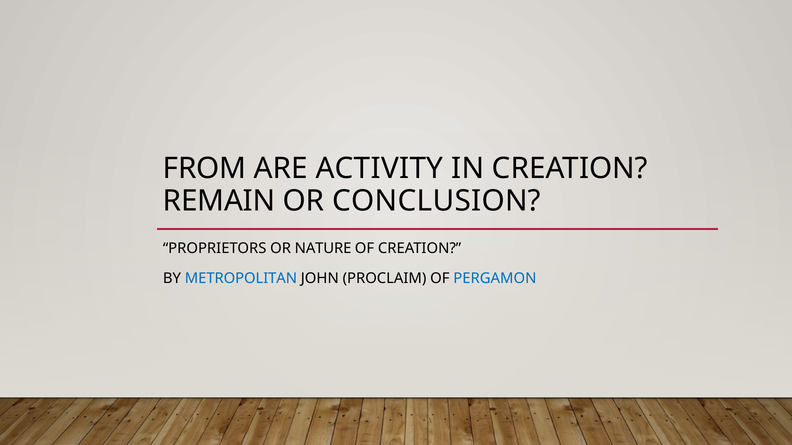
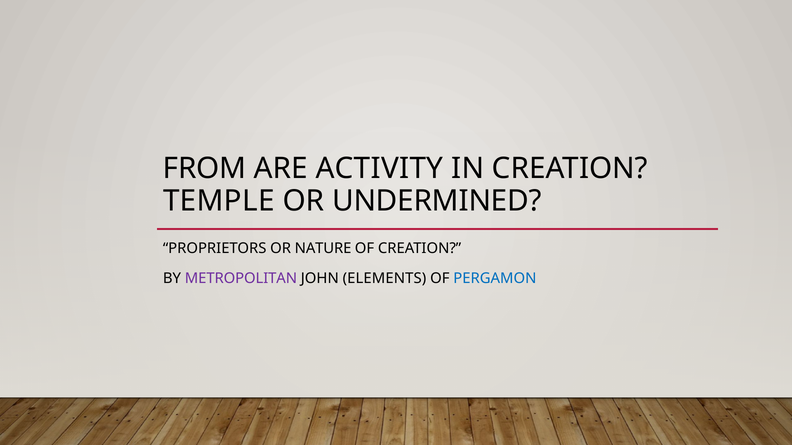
REMAIN: REMAIN -> TEMPLE
CONCLUSION: CONCLUSION -> UNDERMINED
METROPOLITAN colour: blue -> purple
PROCLAIM: PROCLAIM -> ELEMENTS
